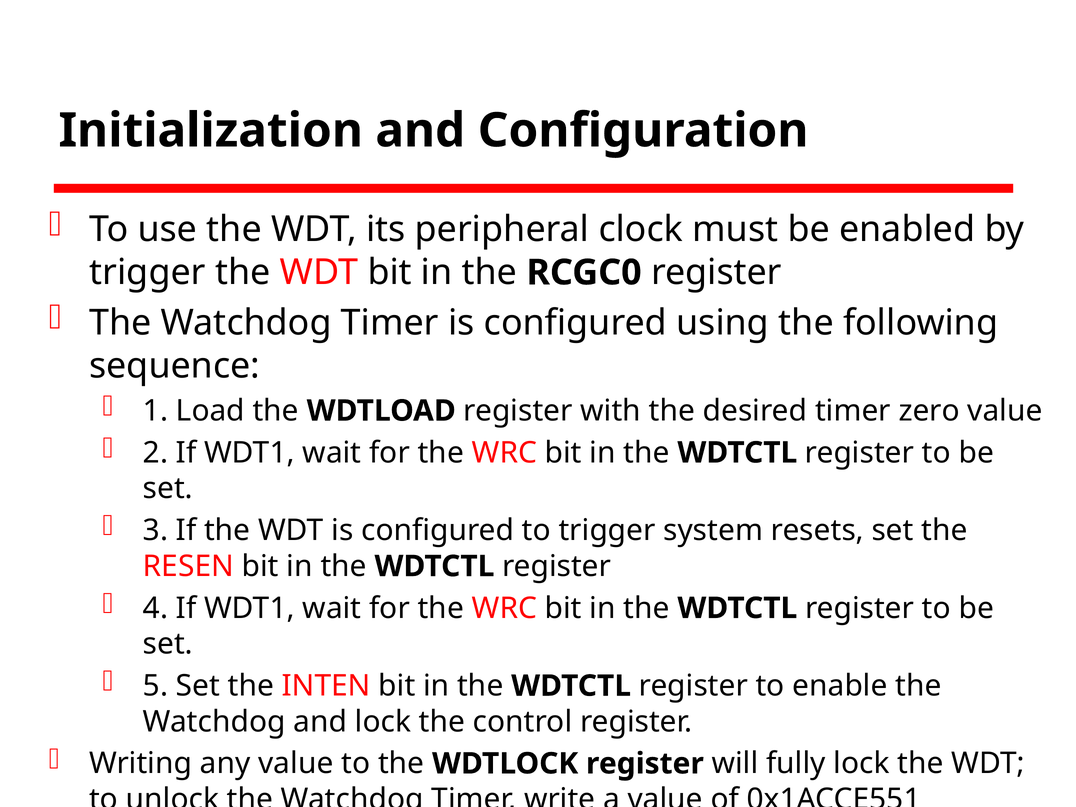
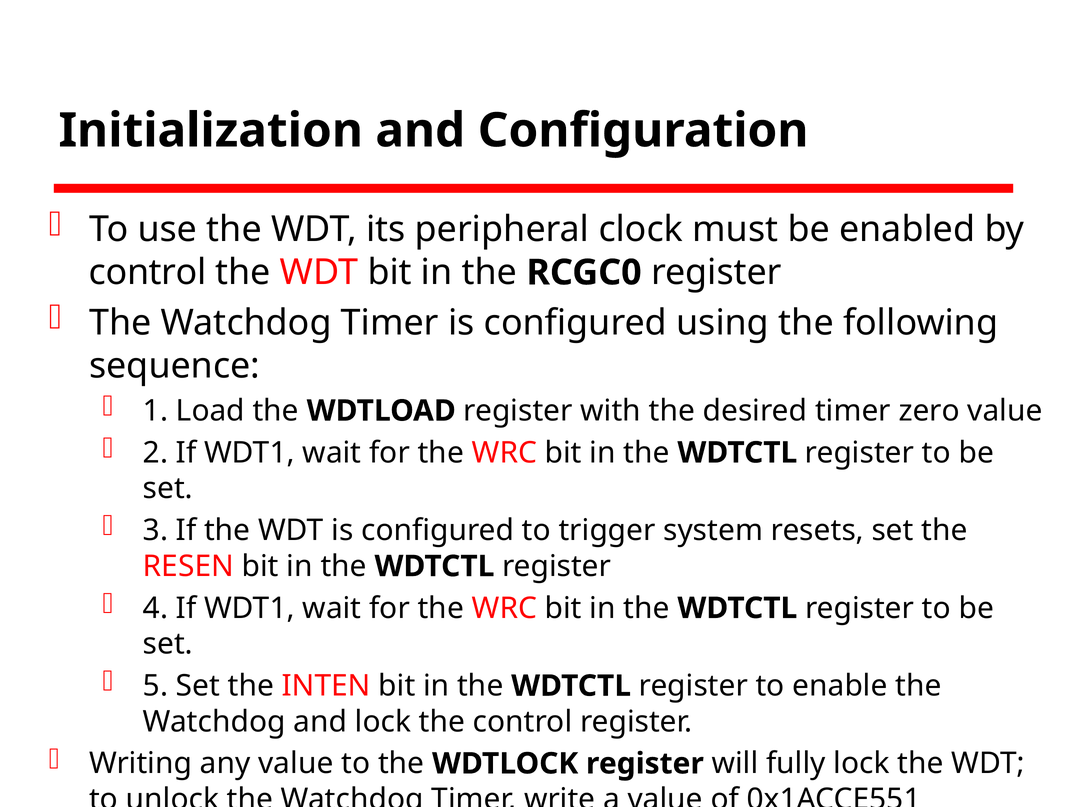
trigger at (147, 273): trigger -> control
